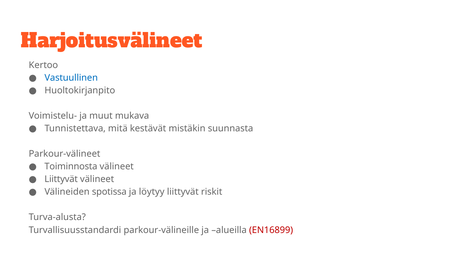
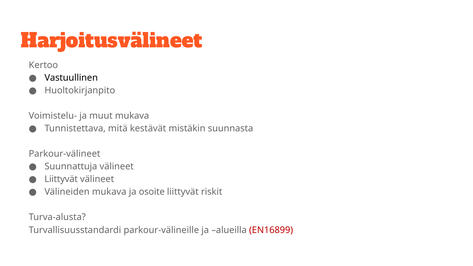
Vastuullinen colour: blue -> black
Toiminnosta: Toiminnosta -> Suunnattuja
Välineiden spotissa: spotissa -> mukava
löytyy: löytyy -> osoite
